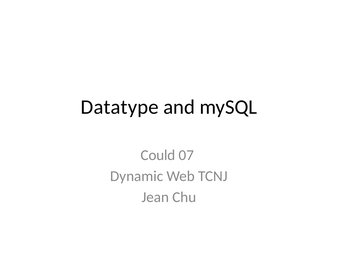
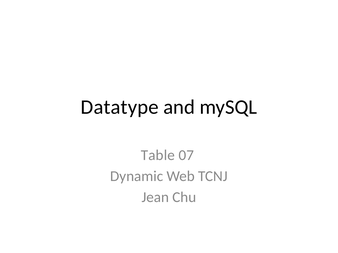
Could: Could -> Table
